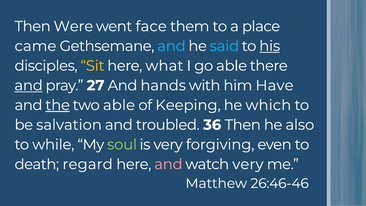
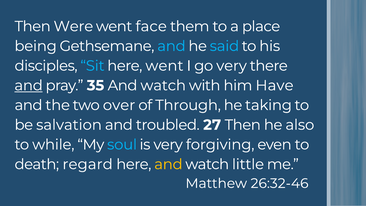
came: came -> being
his underline: present -> none
Sit colour: yellow -> light blue
here what: what -> went
go able: able -> very
27: 27 -> 35
hands at (163, 85): hands -> watch
the underline: present -> none
two able: able -> over
Keeping: Keeping -> Through
which: which -> taking
36: 36 -> 27
soul colour: light green -> light blue
and at (168, 164) colour: pink -> yellow
watch very: very -> little
26:46-46: 26:46-46 -> 26:32-46
